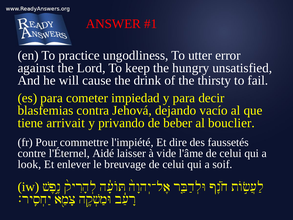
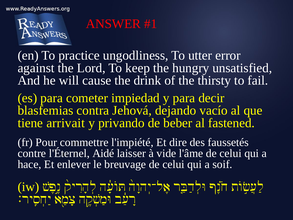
bouclier: bouclier -> fastened
look: look -> hace
